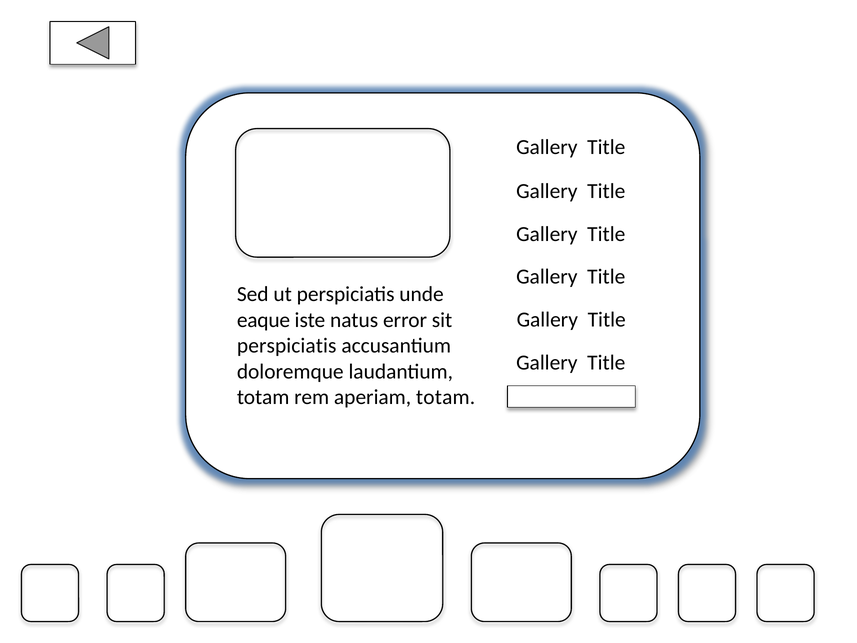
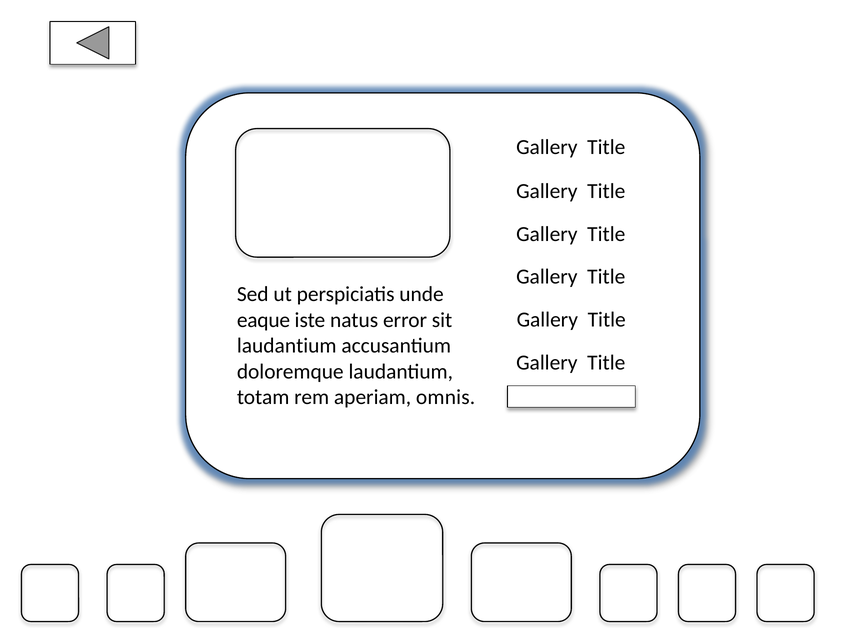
perspiciatis at (287, 346): perspiciatis -> laudantium
aperiam totam: totam -> omnis
